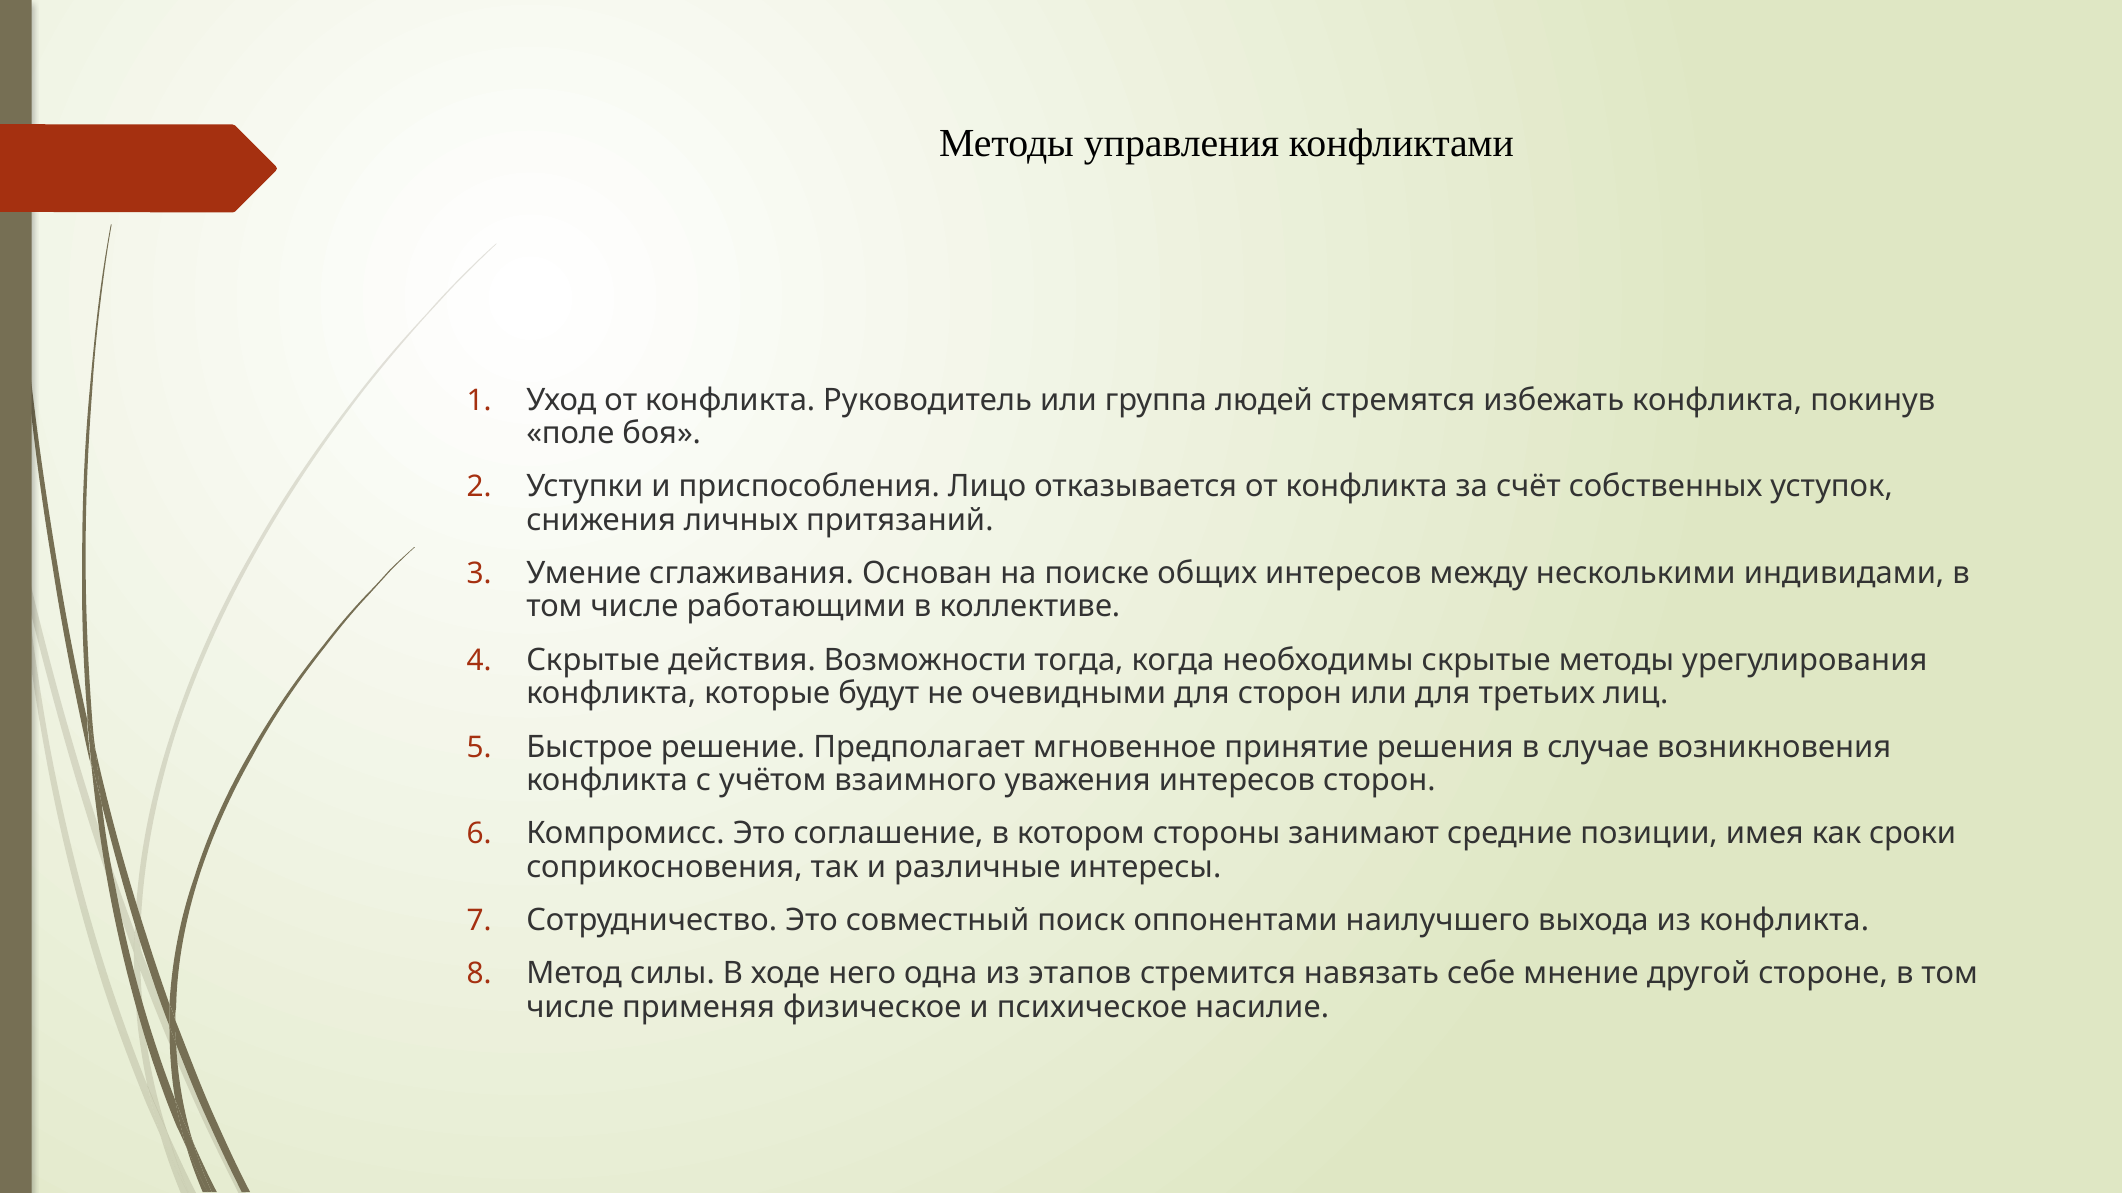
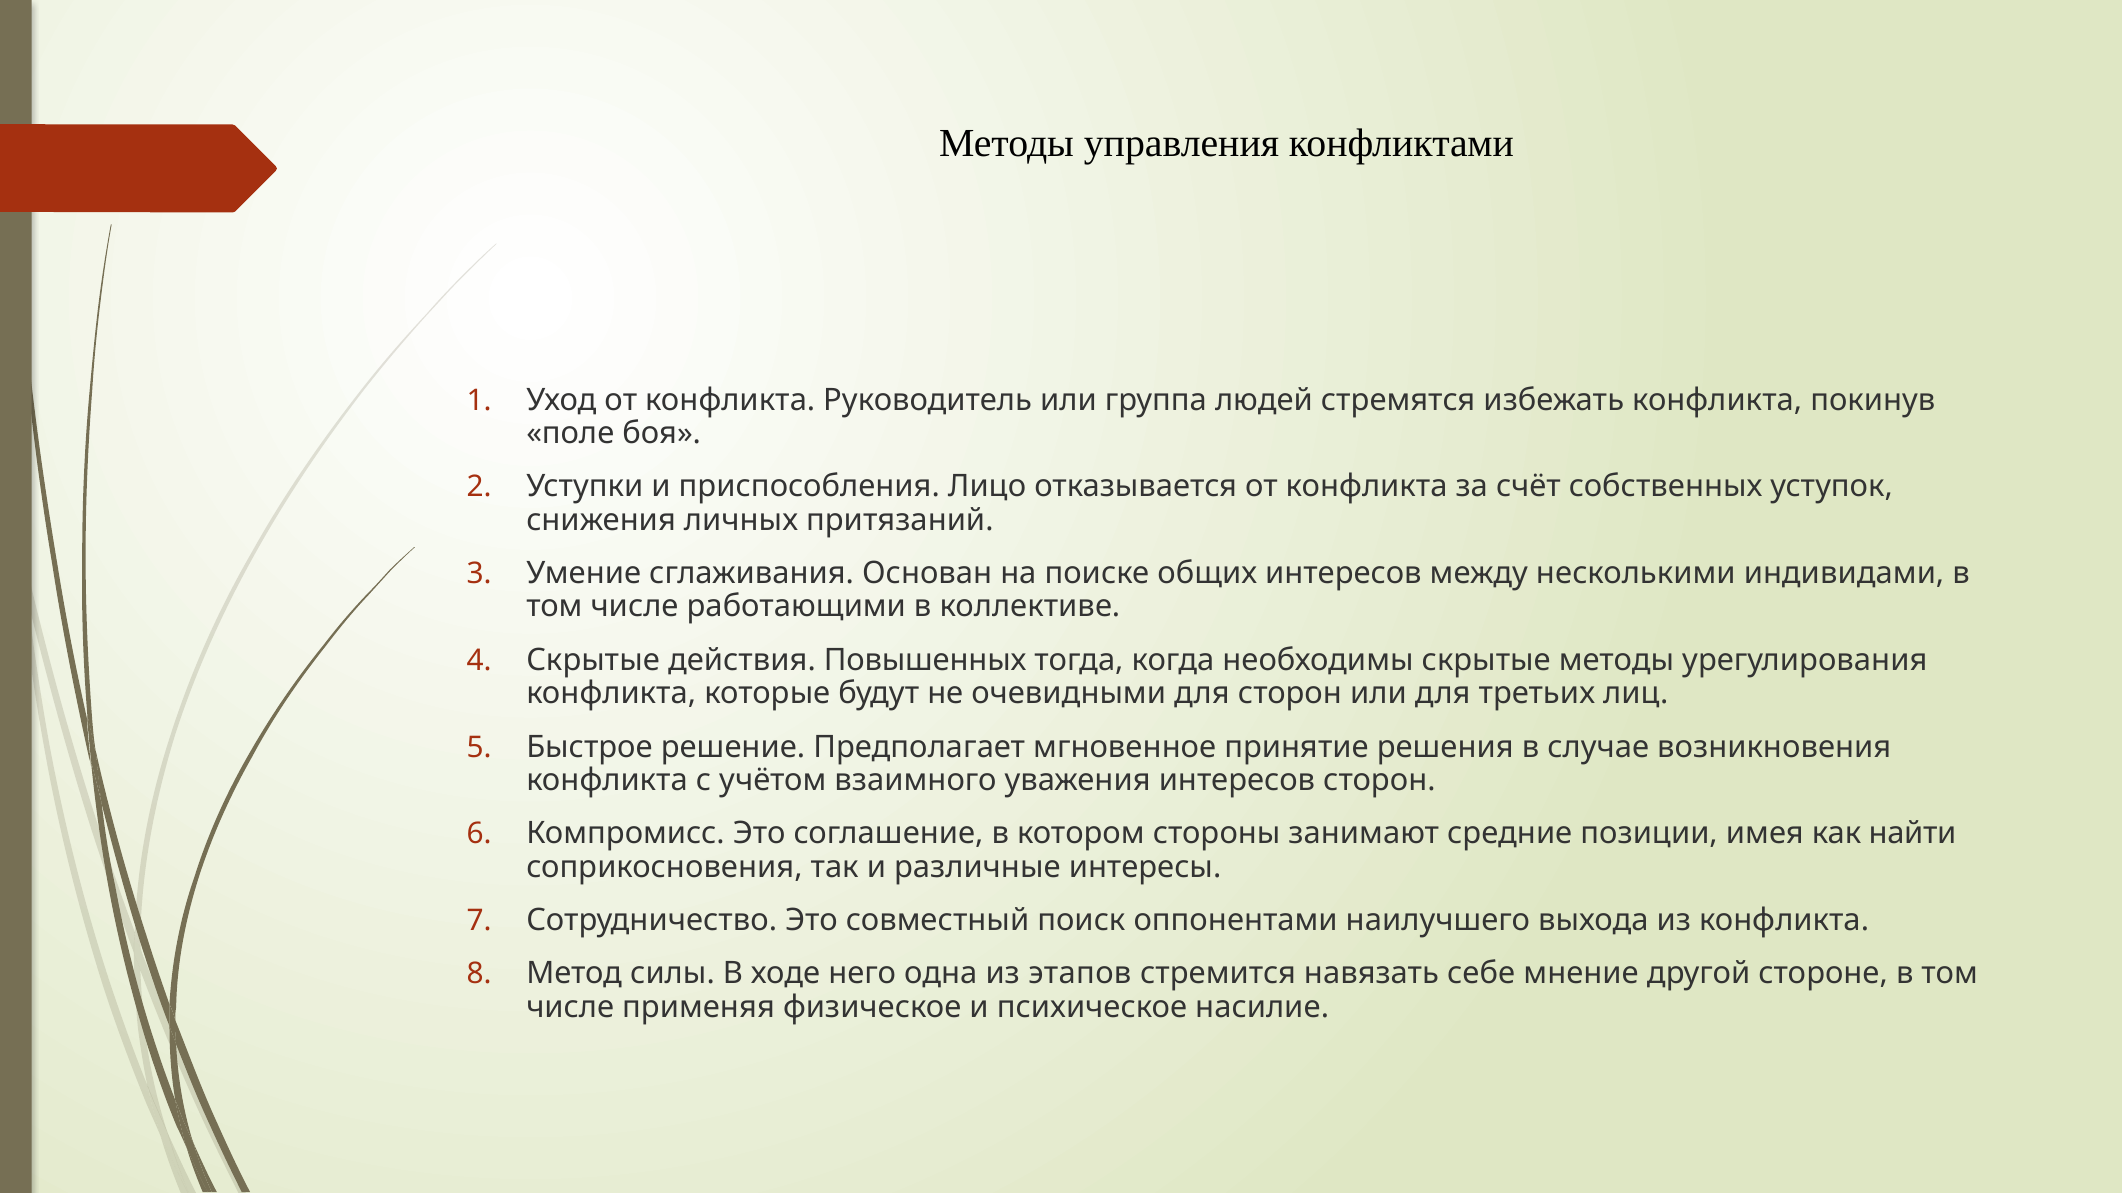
Возможности: Возможности -> Повышенных
сроки: сроки -> найти
